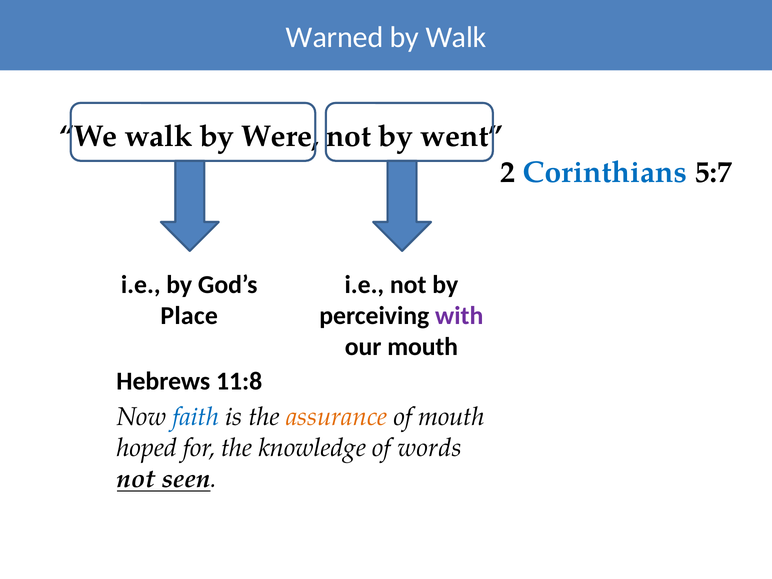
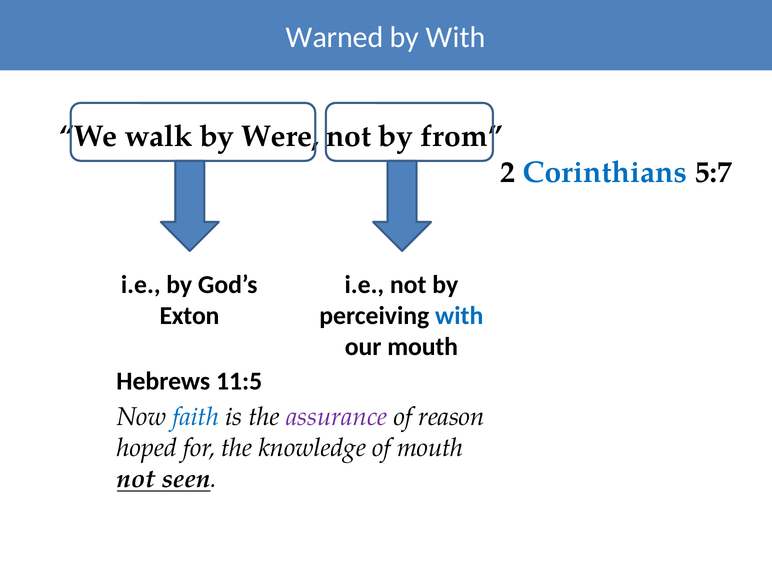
by Walk: Walk -> With
went: went -> from
Place: Place -> Exton
with at (459, 316) colour: purple -> blue
11:8: 11:8 -> 11:5
assurance colour: orange -> purple
of mouth: mouth -> reason
of words: words -> mouth
